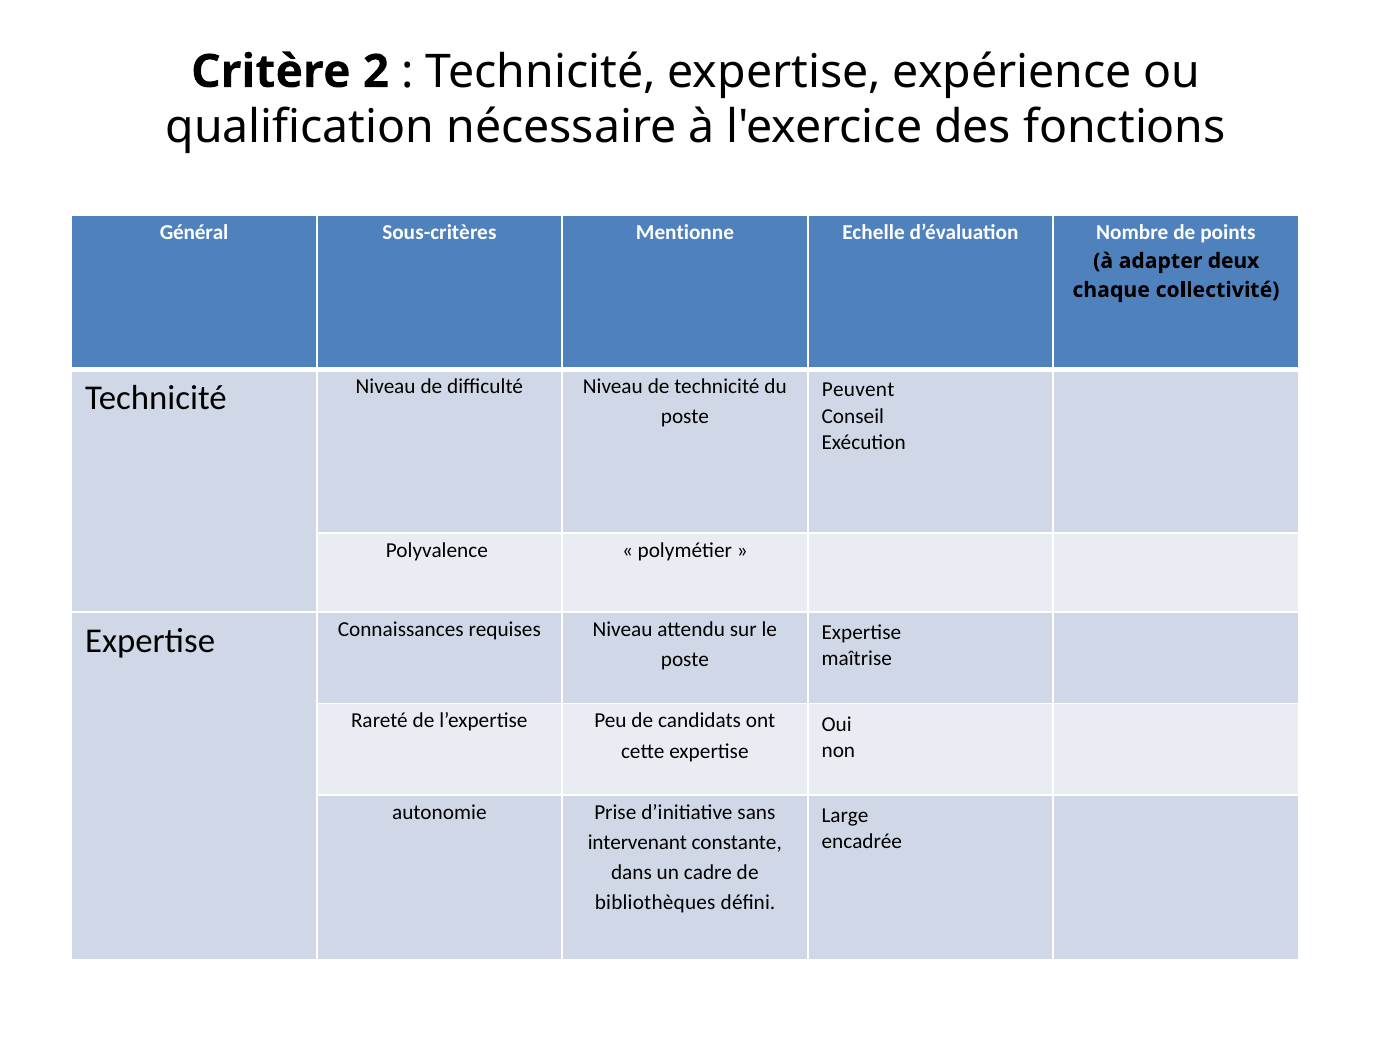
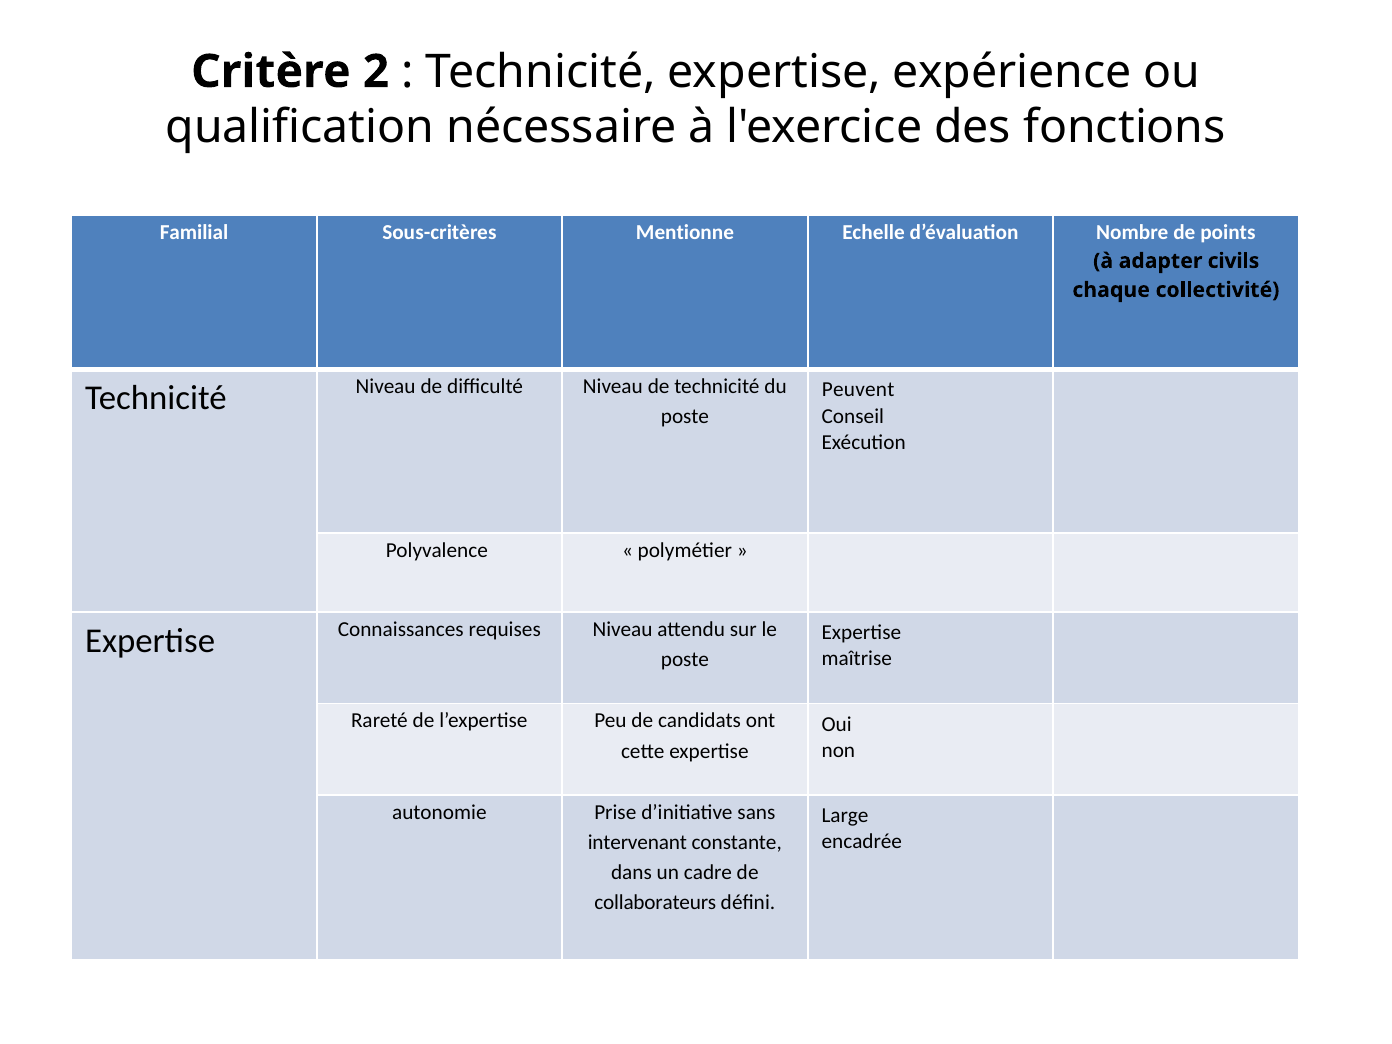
Général: Général -> Familial
deux: deux -> civils
bibliothèques: bibliothèques -> collaborateurs
